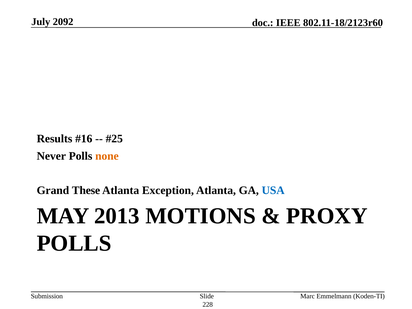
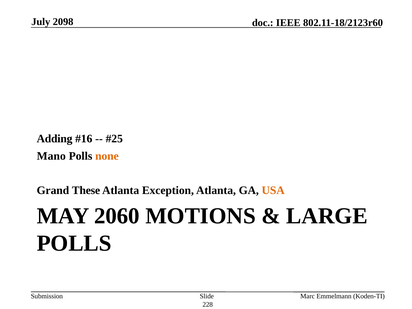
2092: 2092 -> 2098
Results: Results -> Adding
Never: Never -> Mano
USA colour: blue -> orange
2013: 2013 -> 2060
PROXY: PROXY -> LARGE
